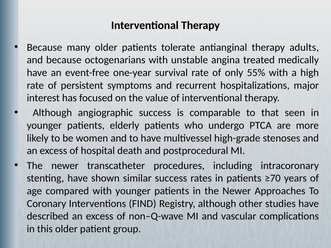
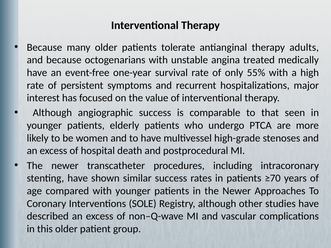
FIND: FIND -> SOLE
